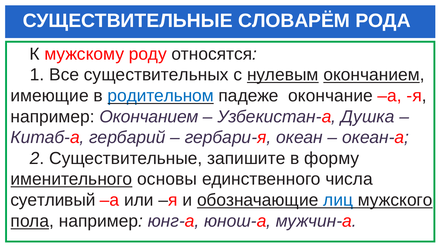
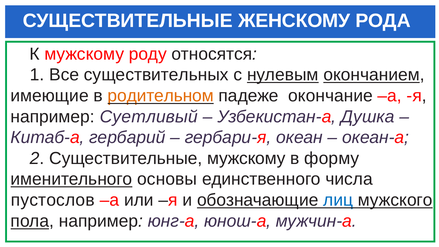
СЛОВАРЁМ: СЛОВАРЁМ -> ЖЕНСКОМУ
родительном colour: blue -> orange
например Окончанием: Окончанием -> Суетливый
Существительные запишите: запишите -> мужскому
суетливый: суетливый -> пустослов
